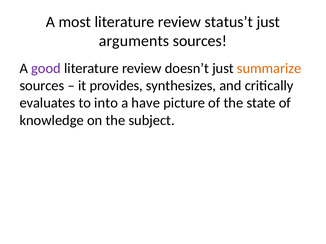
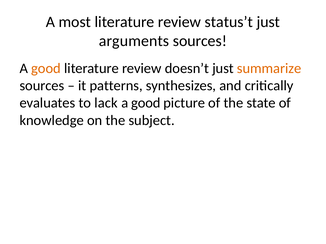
good at (46, 68) colour: purple -> orange
provides: provides -> patterns
into: into -> lack
have at (146, 103): have -> good
